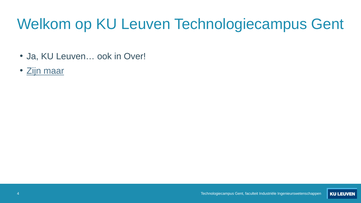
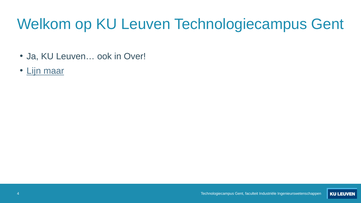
Zijn: Zijn -> Lijn
